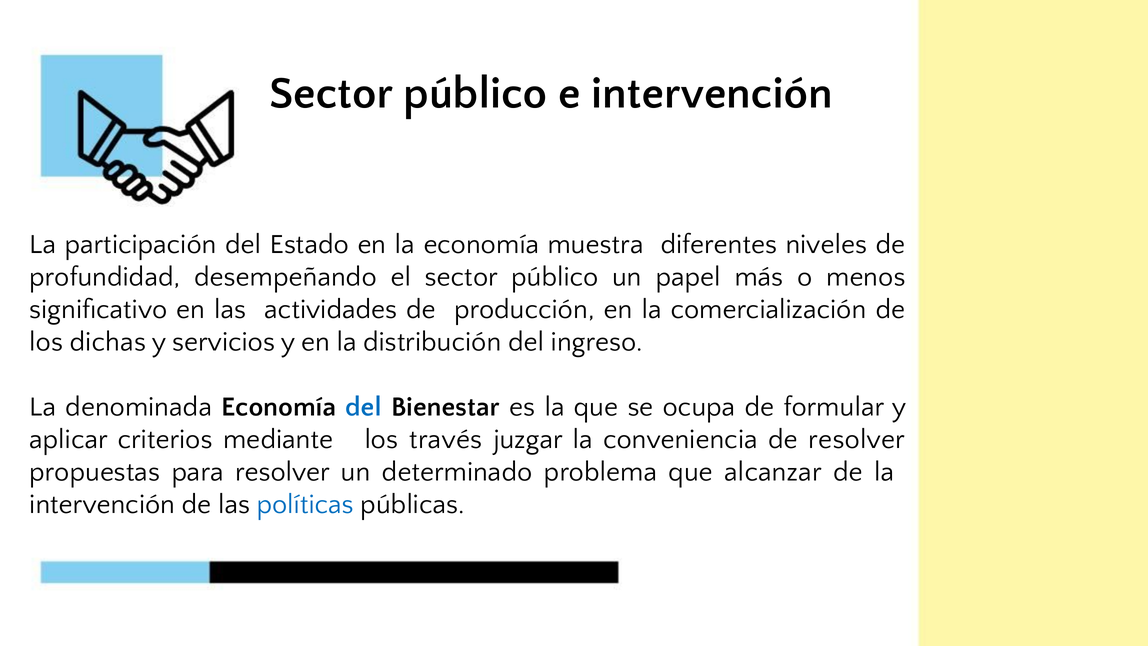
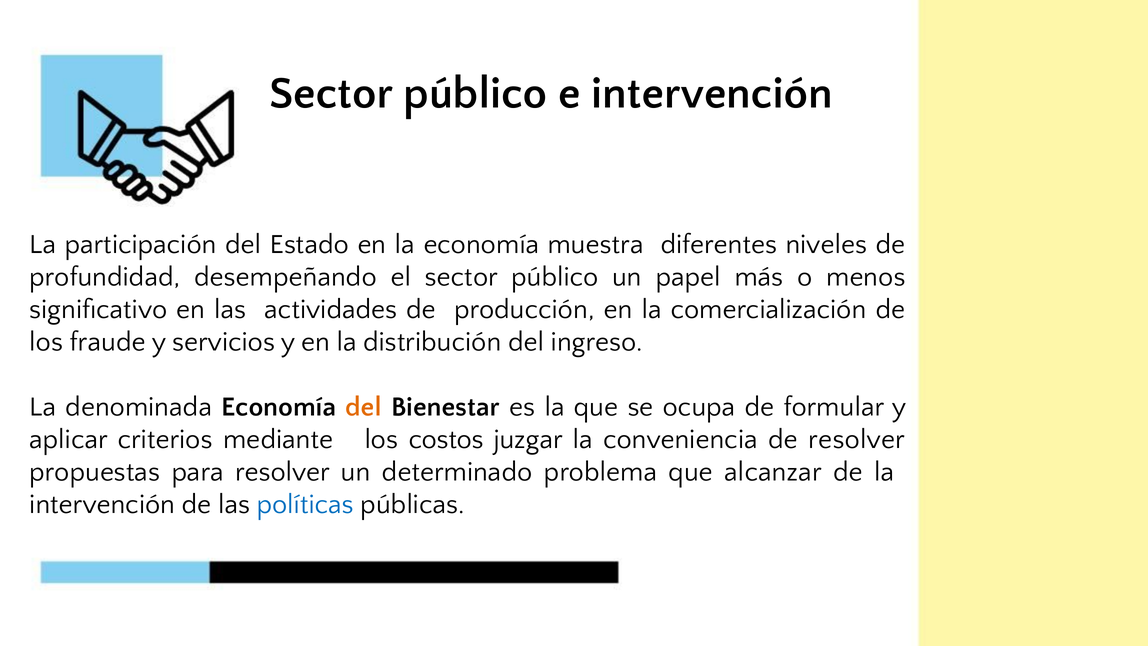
dichas: dichas -> fraude
del at (364, 407) colour: blue -> orange
través: través -> costos
